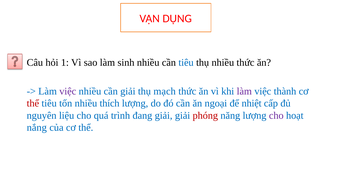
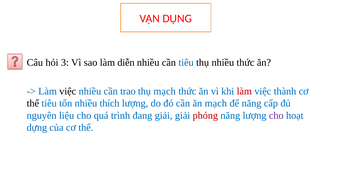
1: 1 -> 3
sinh: sinh -> diễn
việc at (68, 91) colour: purple -> black
cần giải: giải -> trao
làm at (244, 91) colour: purple -> red
thể at (33, 104) colour: red -> black
ăn ngoại: ngoại -> mạch
để nhiệt: nhiệt -> năng
nắng: nắng -> dựng
